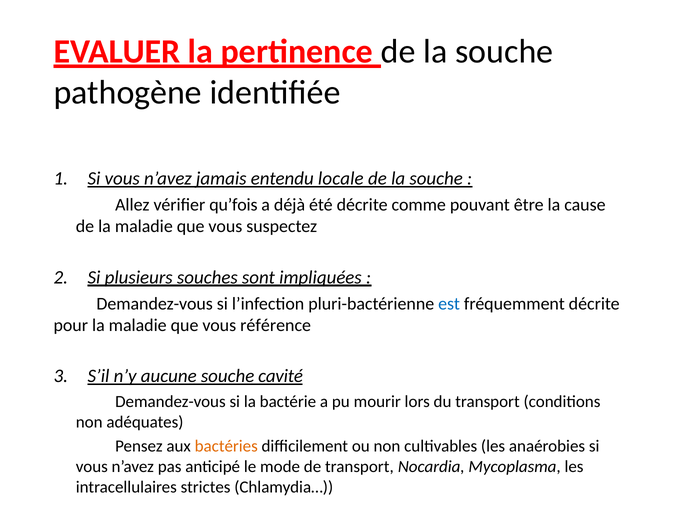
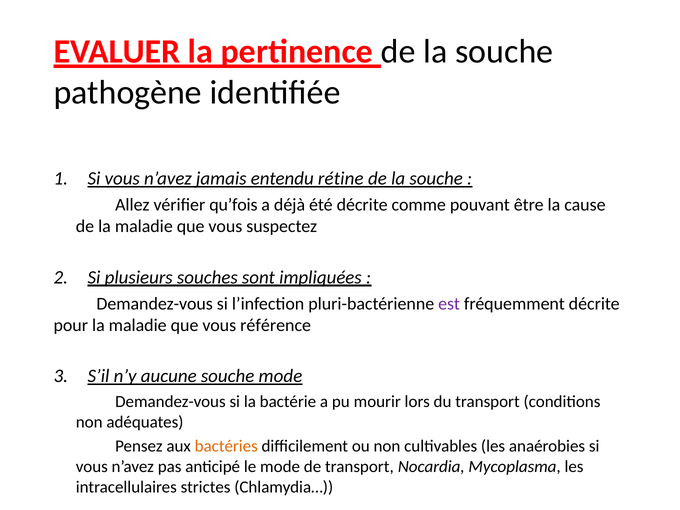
locale: locale -> rétine
est colour: blue -> purple
souche cavité: cavité -> mode
